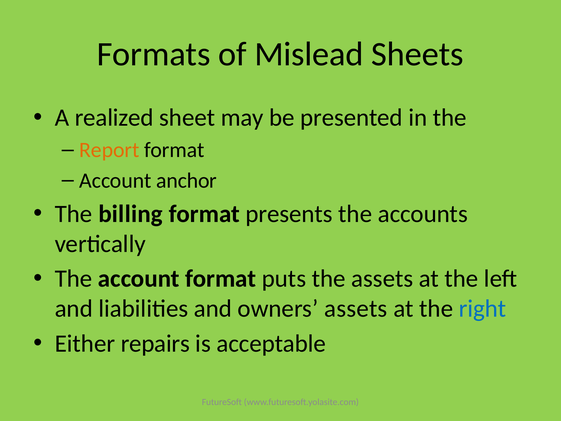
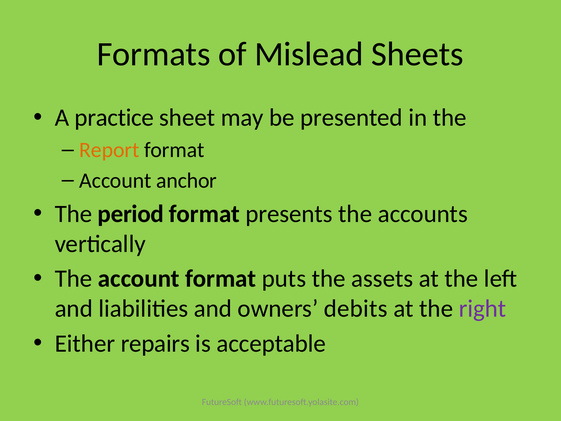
realized: realized -> practice
billing: billing -> period
owners assets: assets -> debits
right colour: blue -> purple
